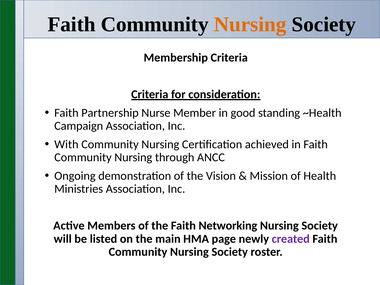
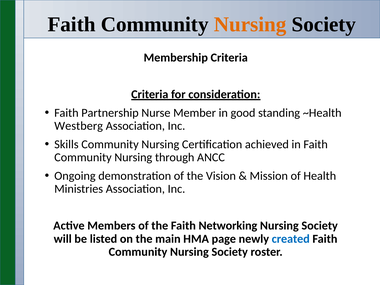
Campaign: Campaign -> Westberg
With: With -> Skills
created colour: purple -> blue
